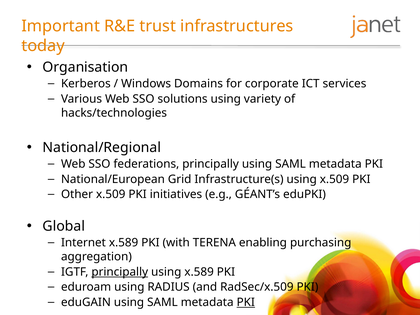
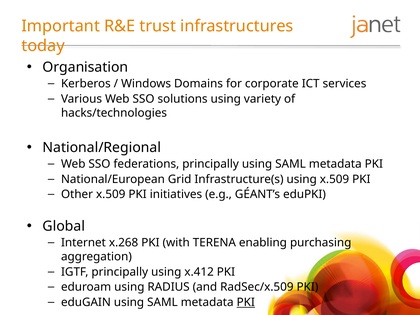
Internet x.589: x.589 -> x.268
principally at (120, 272) underline: present -> none
using x.589: x.589 -> x.412
